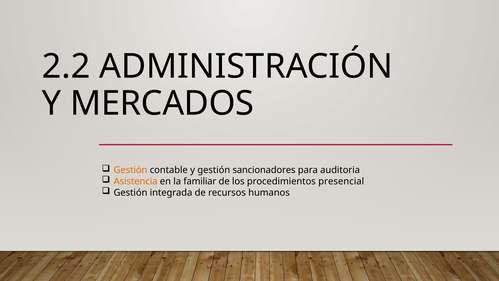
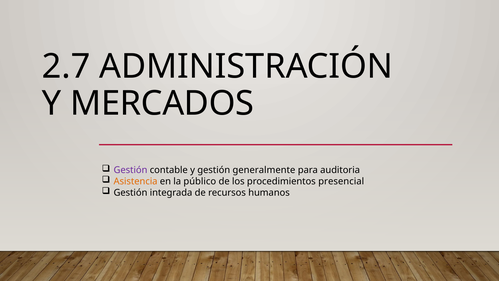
2.2: 2.2 -> 2.7
Gestión at (130, 170) colour: orange -> purple
sancionadores: sancionadores -> generalmente
familiar: familiar -> público
